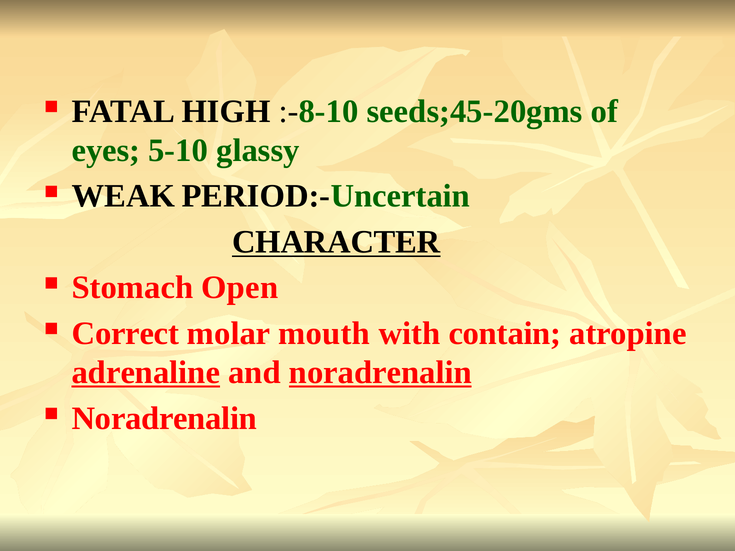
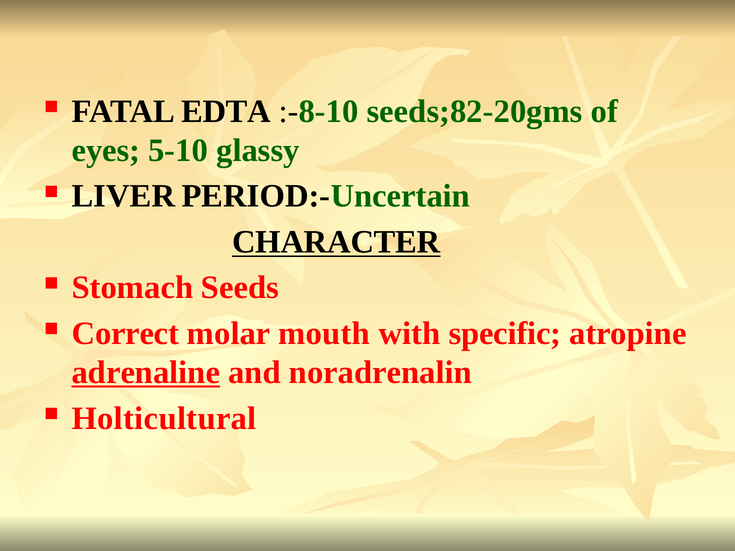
HIGH: HIGH -> EDTA
seeds;45-20gms: seeds;45-20gms -> seeds;82-20gms
WEAK: WEAK -> LIVER
Open: Open -> Seeds
contain: contain -> specific
noradrenalin at (380, 373) underline: present -> none
Noradrenalin at (164, 418): Noradrenalin -> Holticultural
